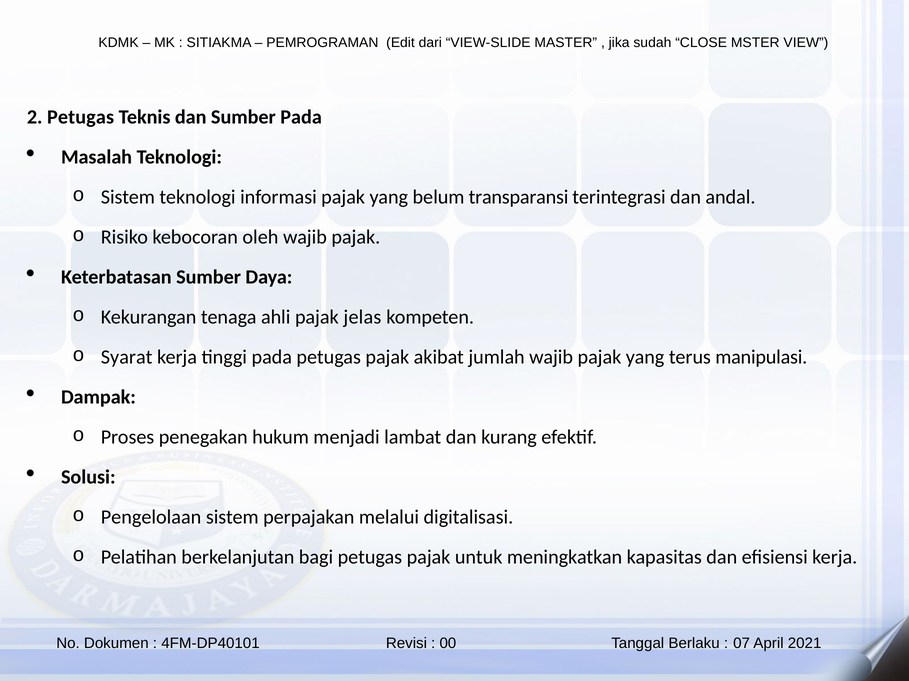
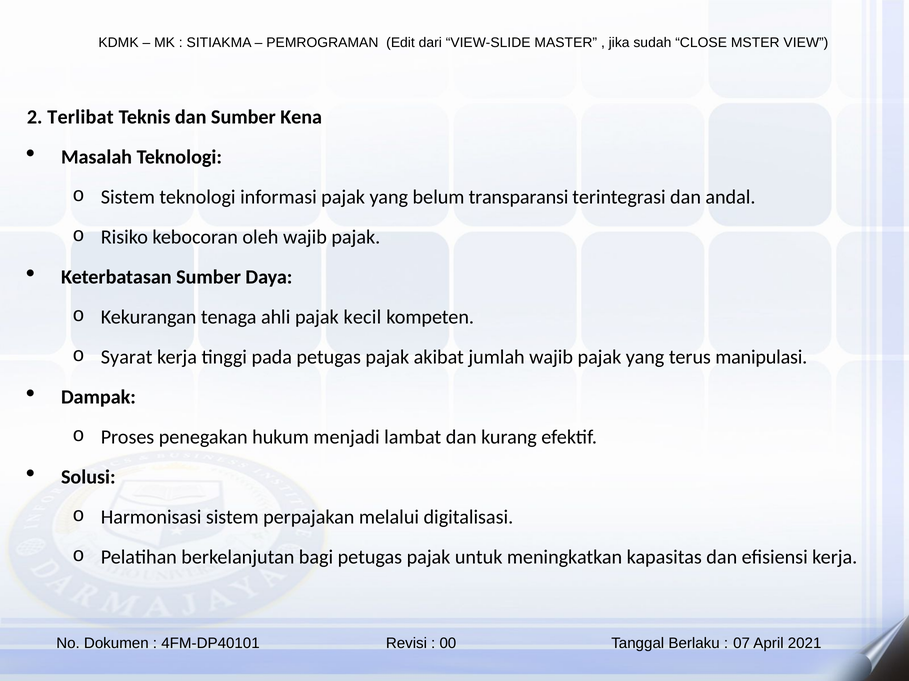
2 Petugas: Petugas -> Terlibat
Sumber Pada: Pada -> Kena
jelas: jelas -> kecil
Pengelolaan: Pengelolaan -> Harmonisasi
